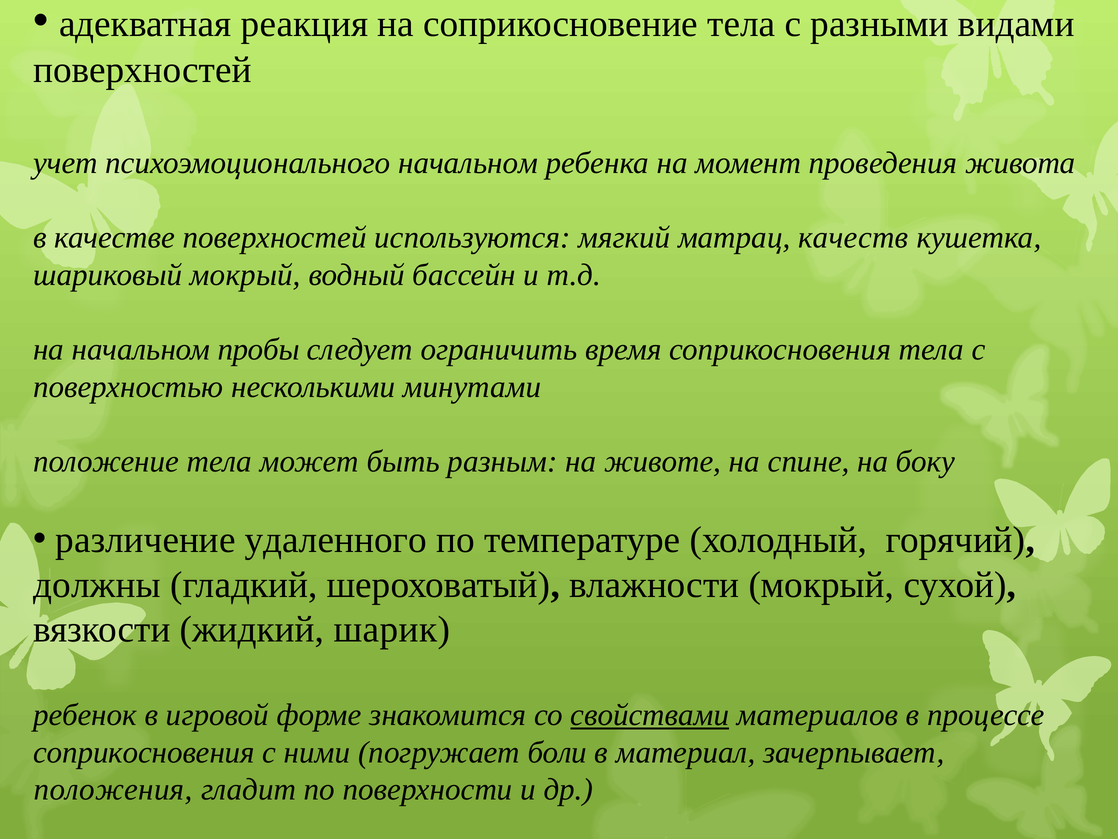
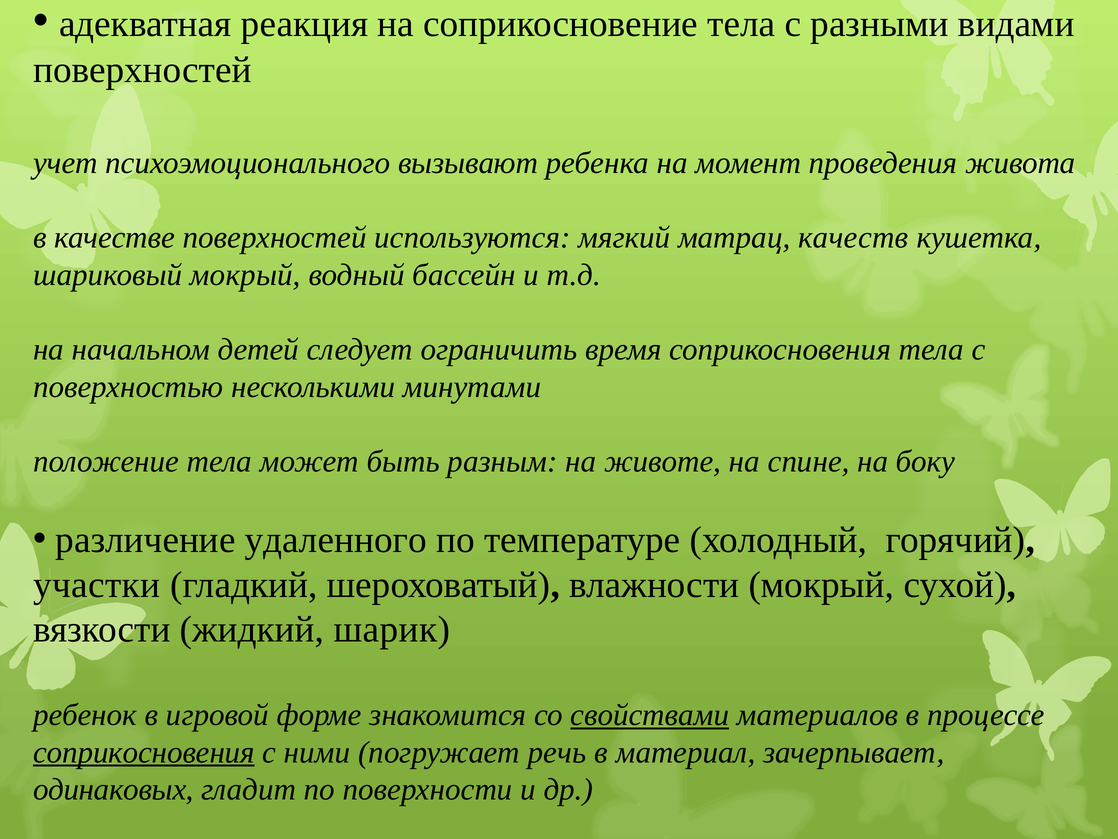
психоэмоционального начальном: начальном -> вызывают
пробы: пробы -> детей
должны: должны -> участки
соприкосновения at (144, 752) underline: none -> present
боли: боли -> речь
положения: положения -> одинаковых
